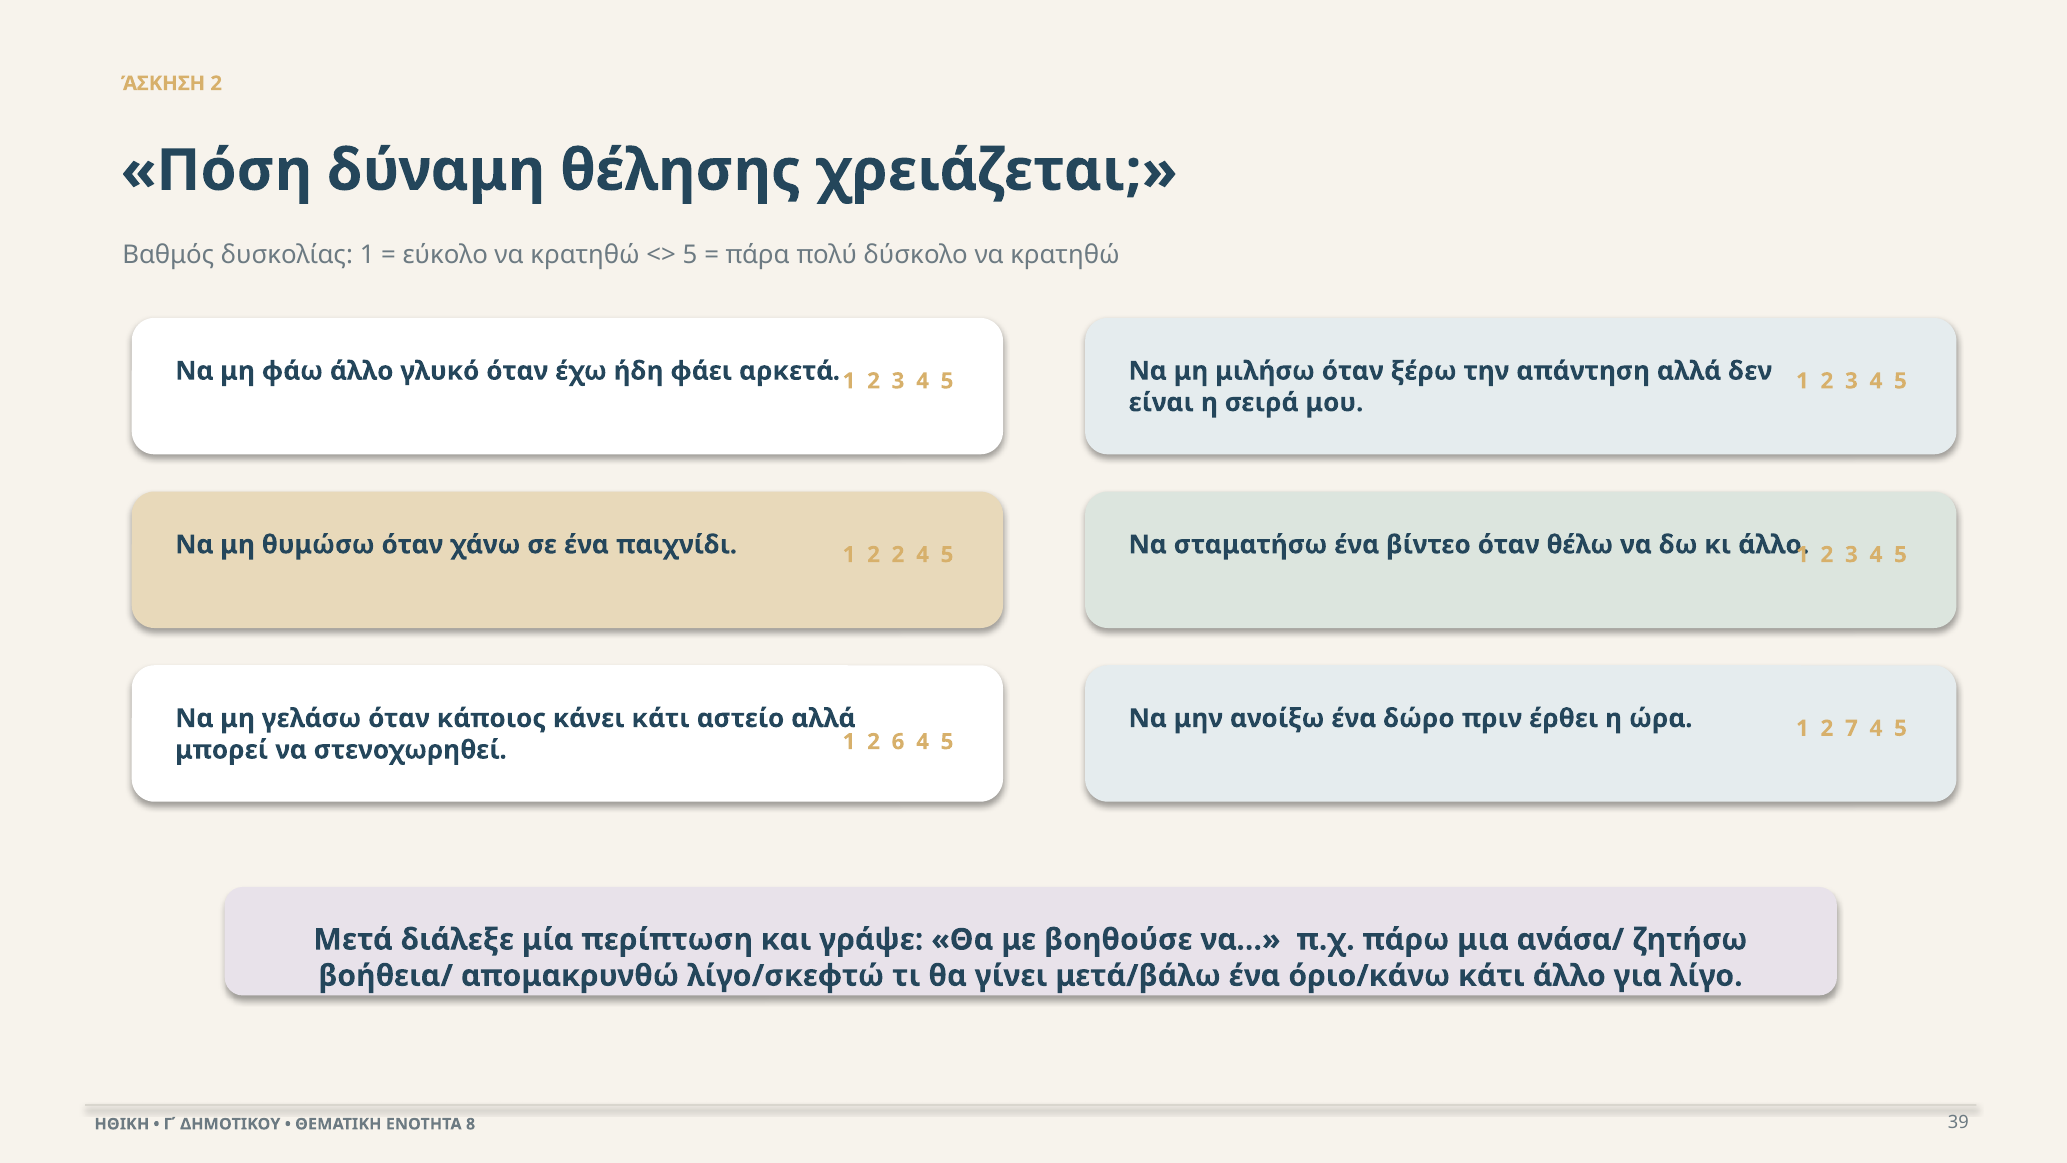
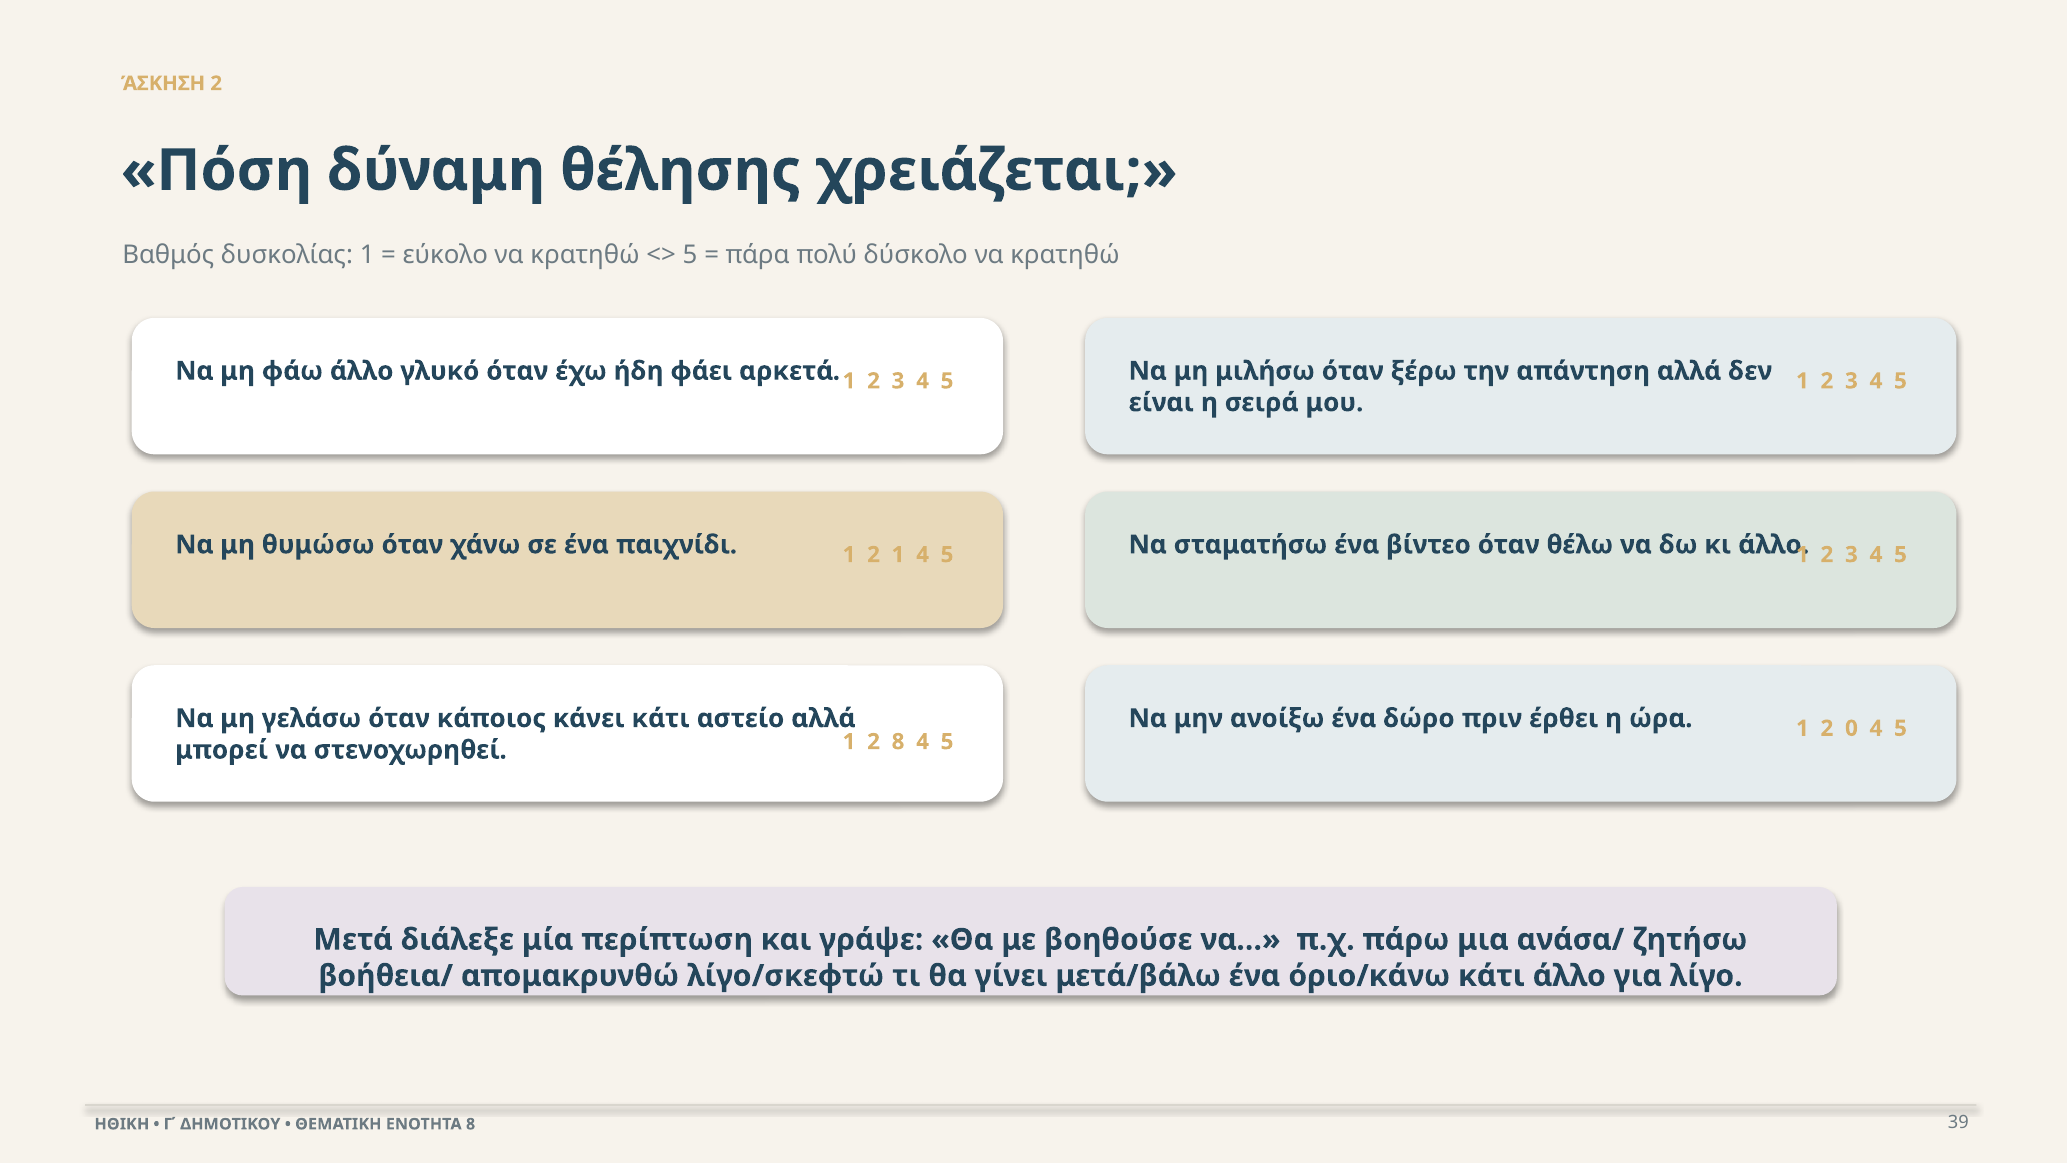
2 2: 2 -> 1
7: 7 -> 0
2 6: 6 -> 8
